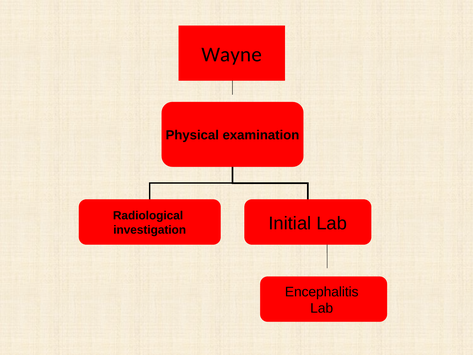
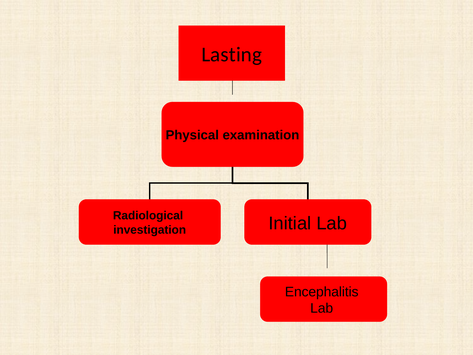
Wayne: Wayne -> Lasting
